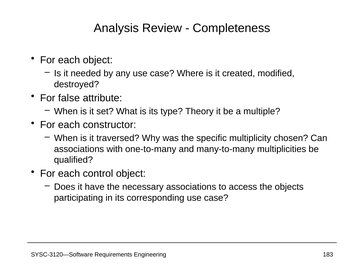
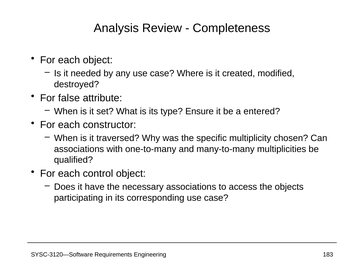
Theory: Theory -> Ensure
multiple: multiple -> entered
